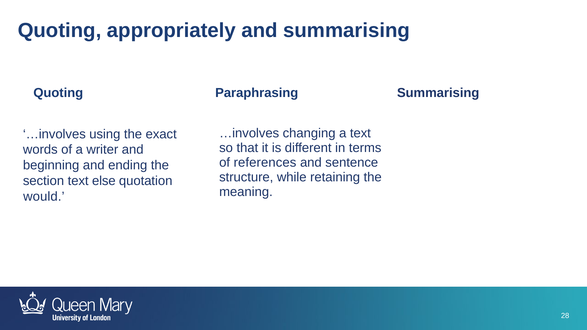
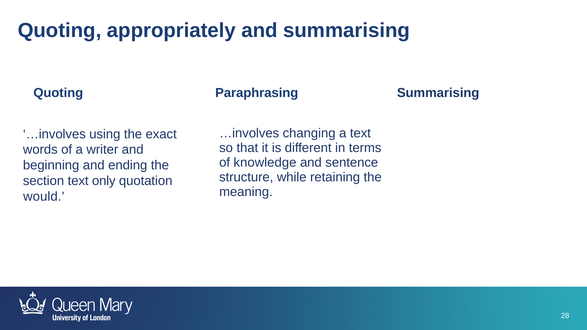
references: references -> knowledge
else: else -> only
